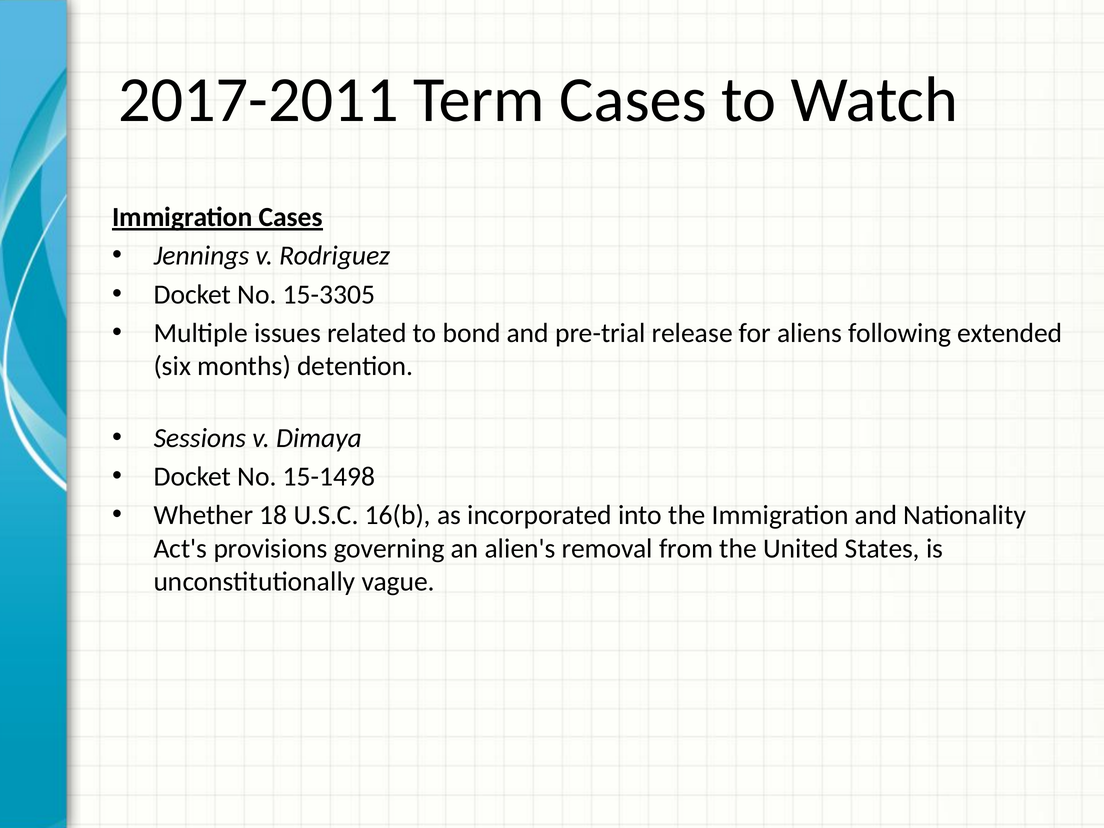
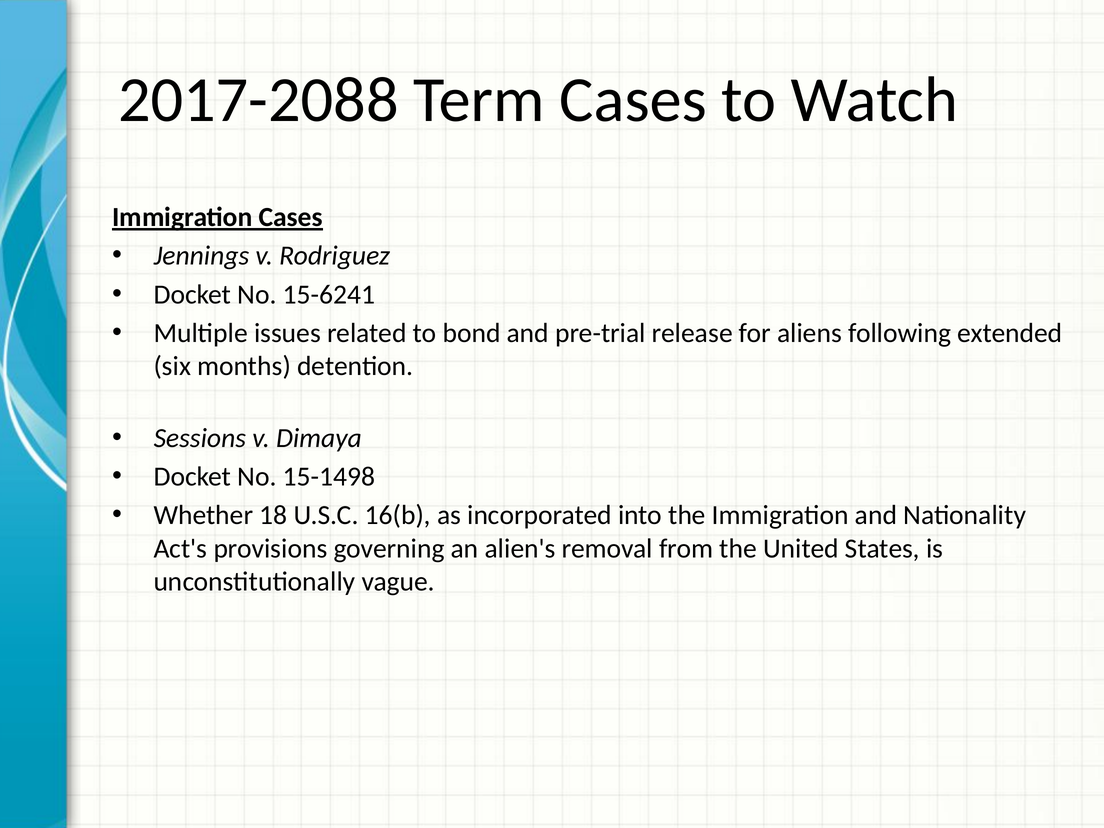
2017-2011: 2017-2011 -> 2017-2088
15-3305: 15-3305 -> 15-6241
